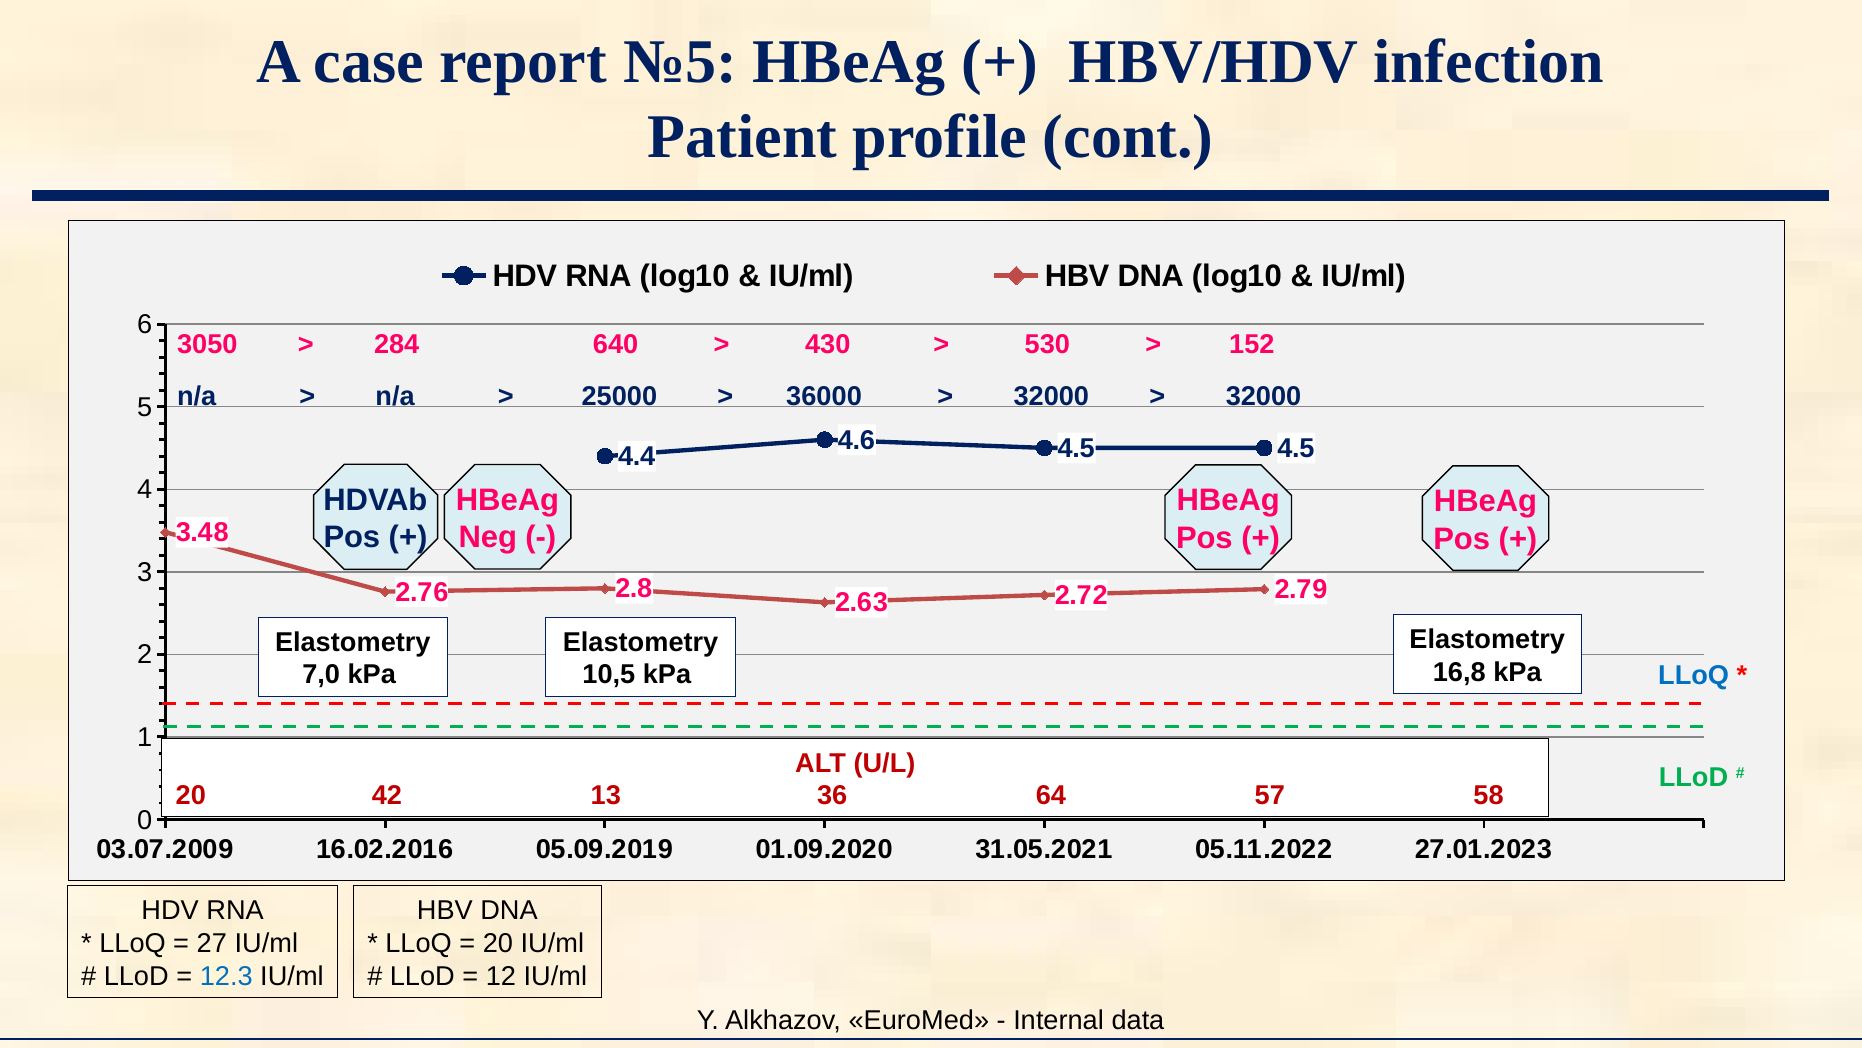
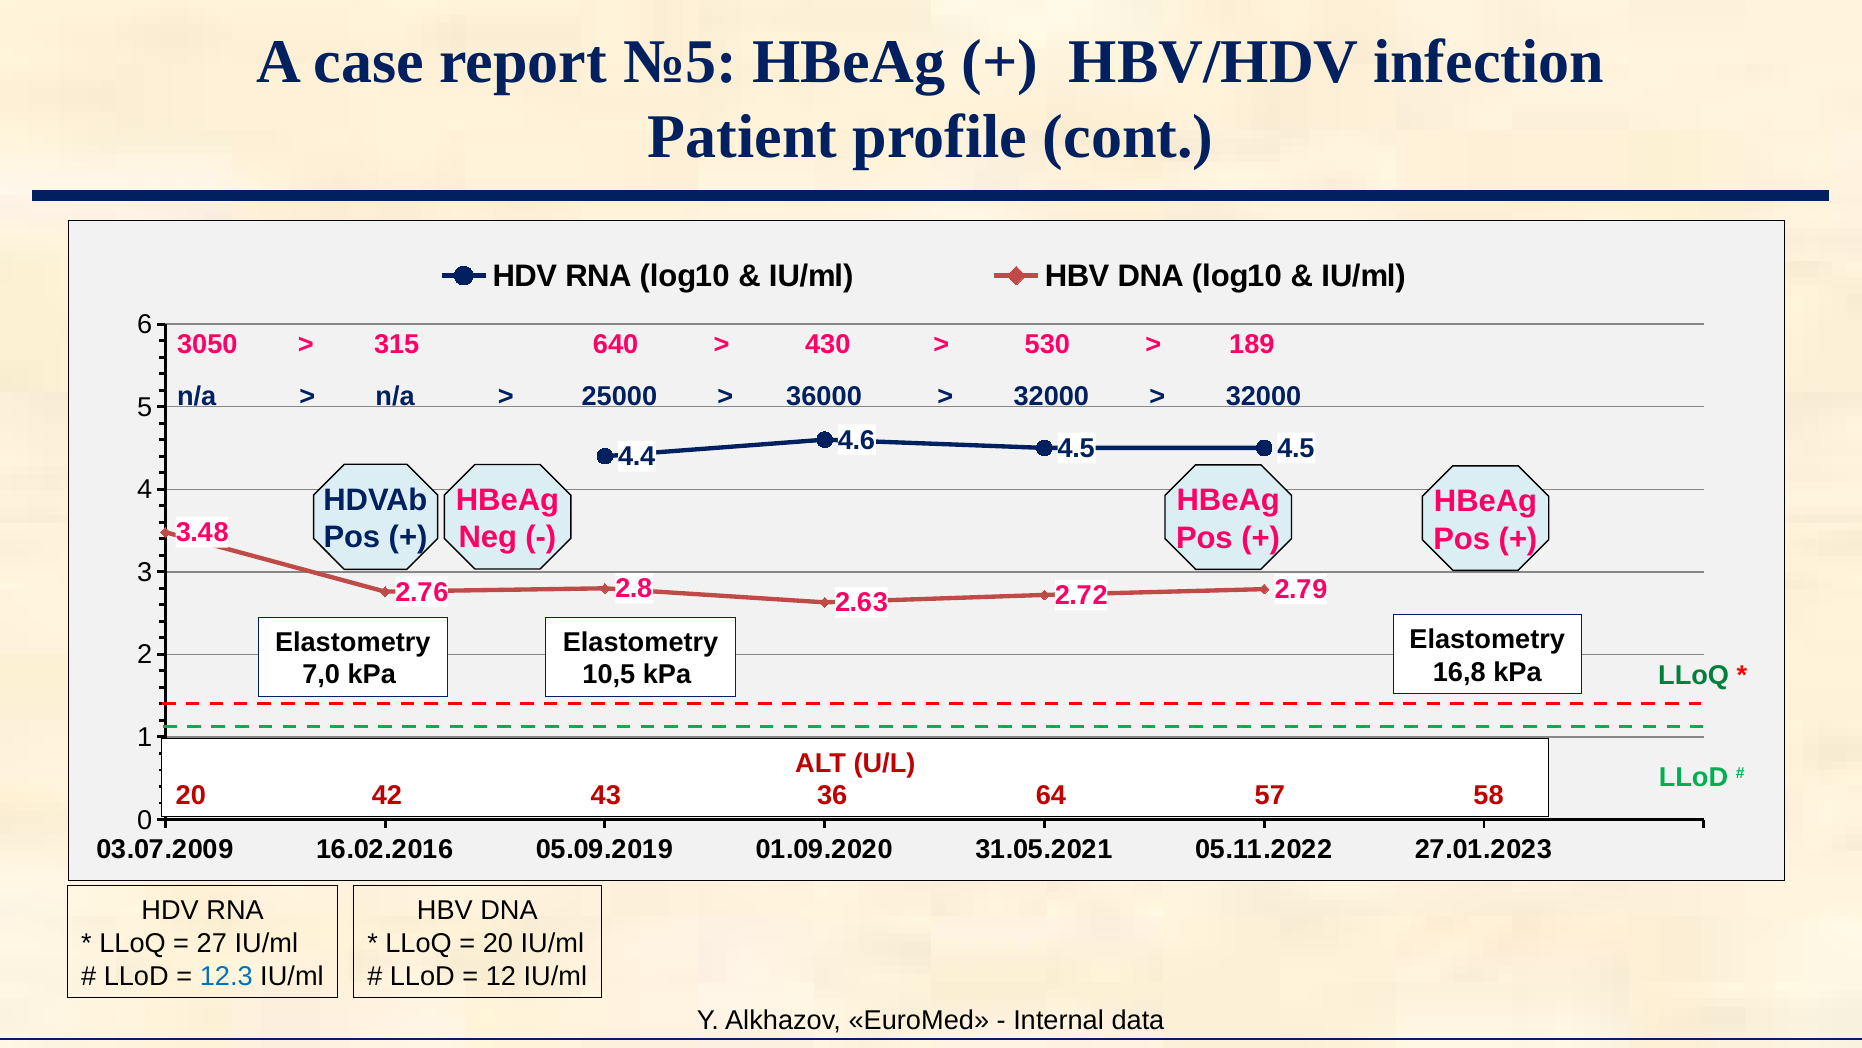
284: 284 -> 315
152: 152 -> 189
LLoQ at (1694, 675) colour: blue -> green
13: 13 -> 43
